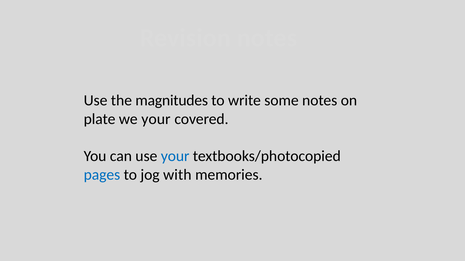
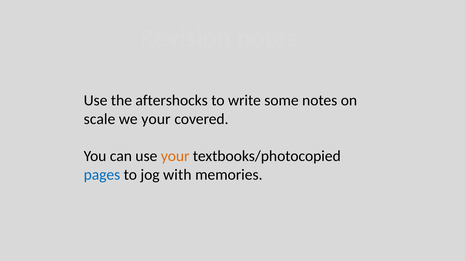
magnitudes: magnitudes -> aftershocks
plate: plate -> scale
your at (175, 156) colour: blue -> orange
